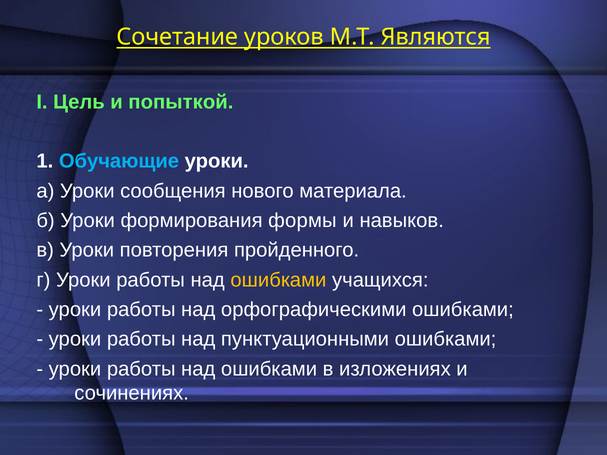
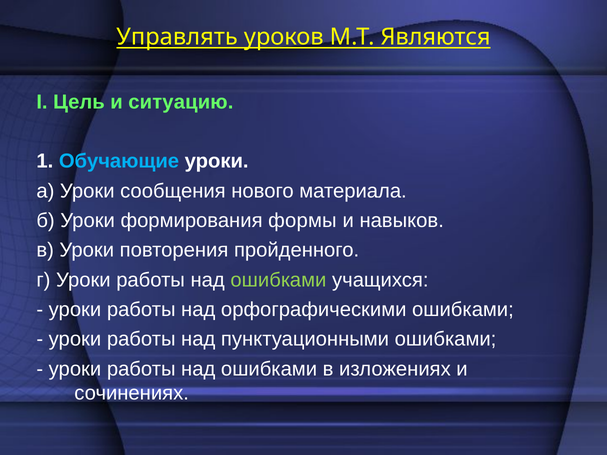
Сочетание: Сочетание -> Управлять
попыткой: попыткой -> ситуацию
ошибками at (278, 280) colour: yellow -> light green
